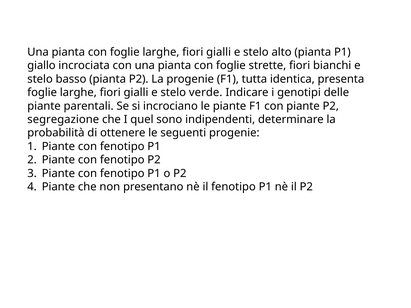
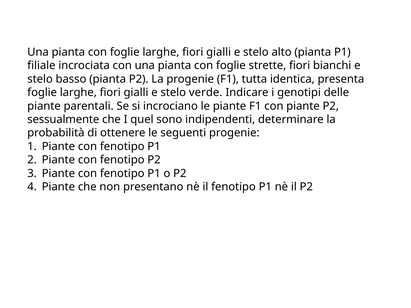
giallo: giallo -> filiale
segregazione: segregazione -> sessualmente
